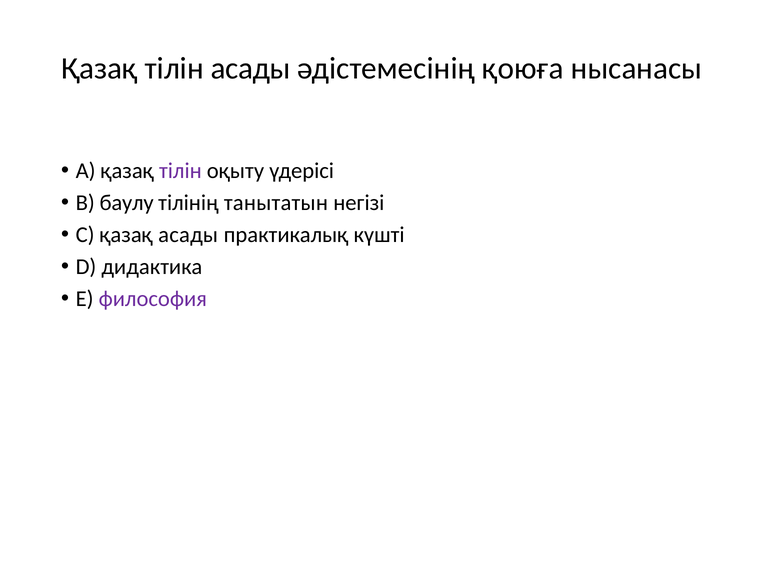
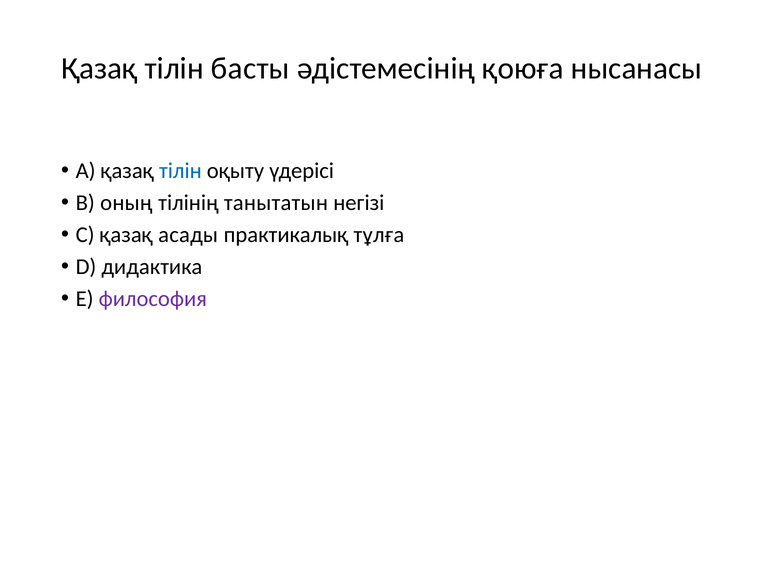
тілін асады: асады -> басты
тілін at (180, 171) colour: purple -> blue
баулу: баулу -> оның
күшті: күшті -> тұлға
